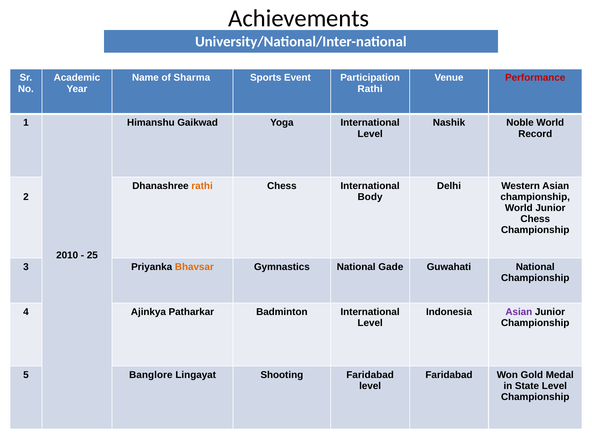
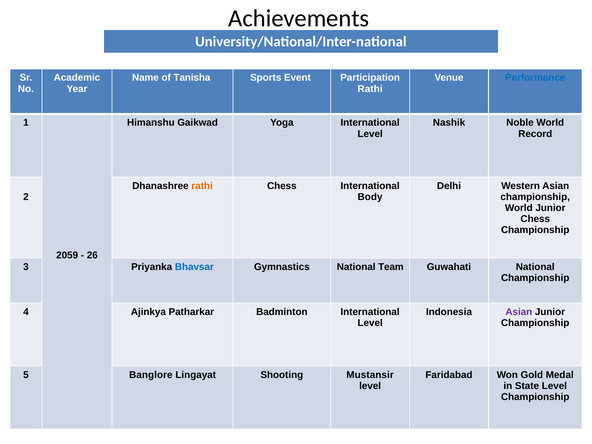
Sharma: Sharma -> Tanisha
Performance colour: red -> blue
2010: 2010 -> 2059
25: 25 -> 26
Bhavsar colour: orange -> blue
Gade: Gade -> Team
Shooting Faridabad: Faridabad -> Mustansir
